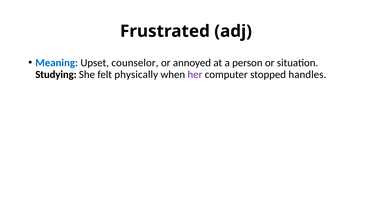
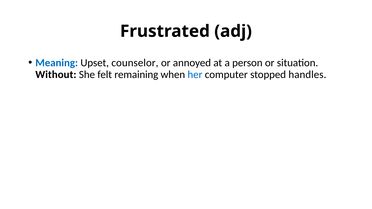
Studying: Studying -> Without
physically: physically -> remaining
her colour: purple -> blue
